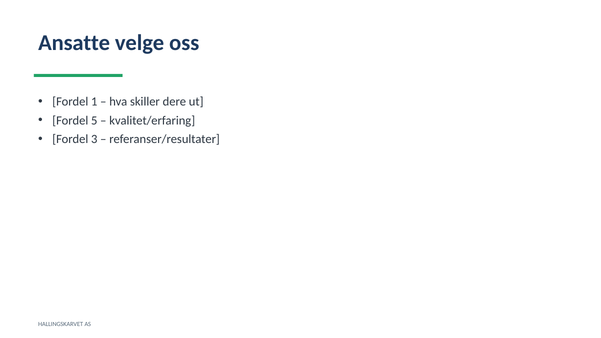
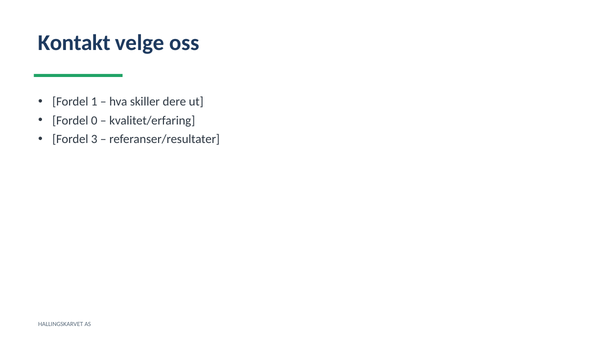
Ansatte: Ansatte -> Kontakt
5: 5 -> 0
